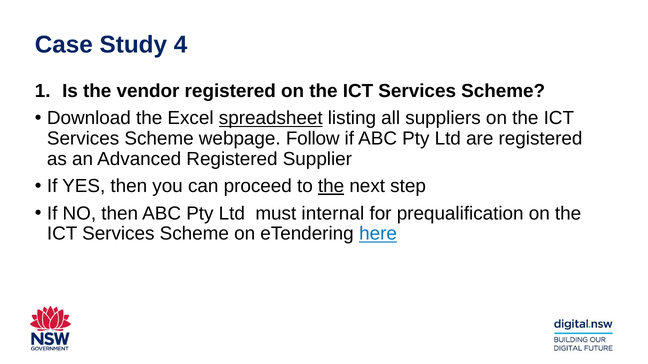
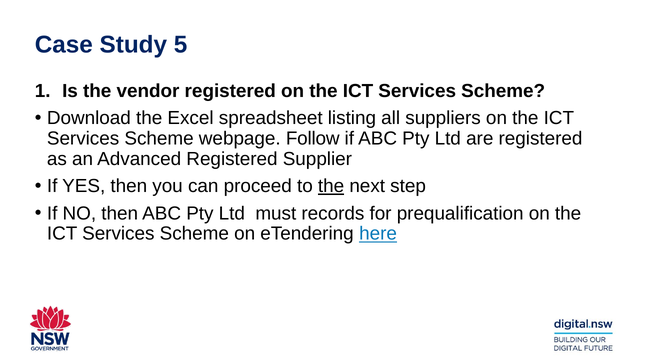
4: 4 -> 5
spreadsheet underline: present -> none
internal: internal -> records
